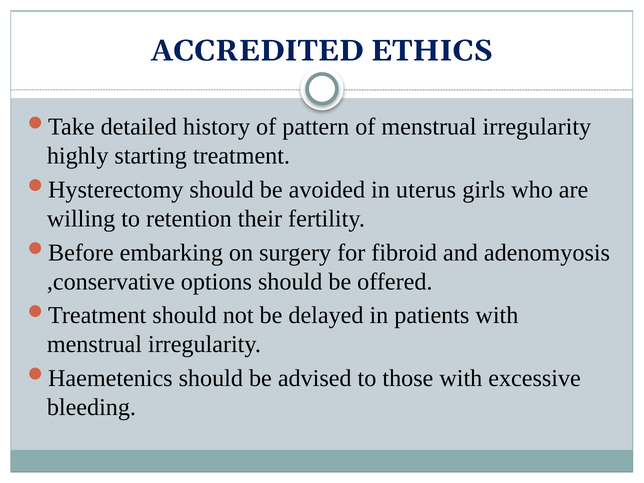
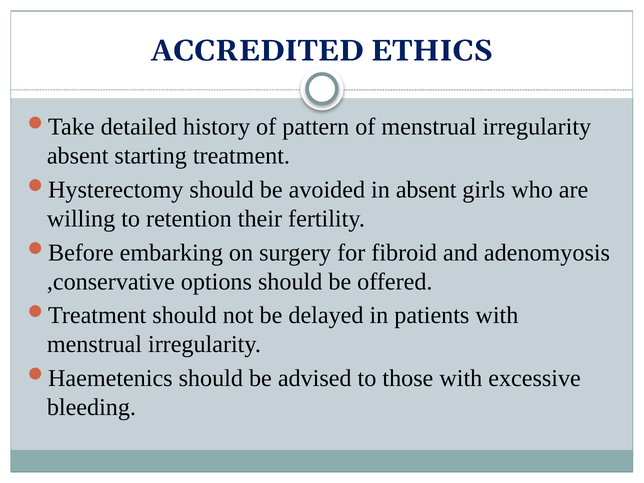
highly at (78, 156): highly -> absent
in uterus: uterus -> absent
